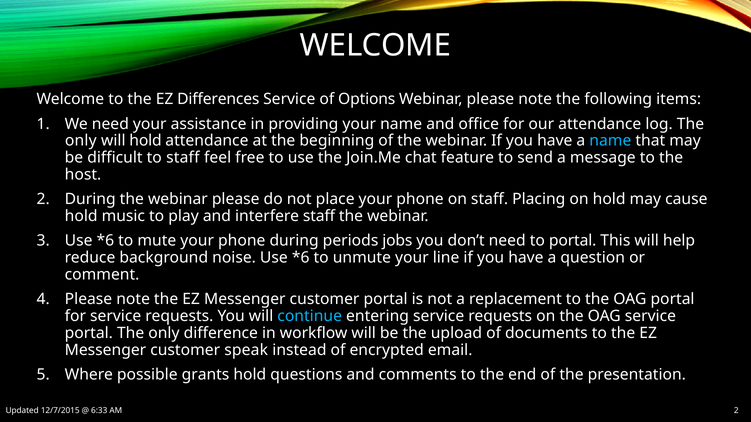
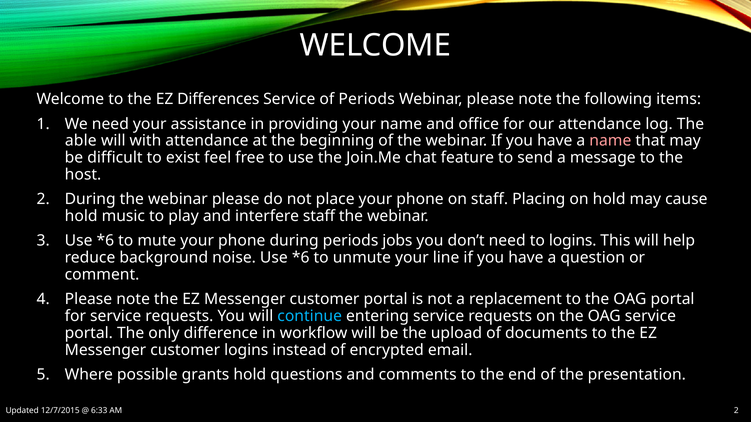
of Options: Options -> Periods
only at (81, 141): only -> able
will hold: hold -> with
name at (610, 141) colour: light blue -> pink
to staff: staff -> exist
to portal: portal -> logins
customer speak: speak -> logins
